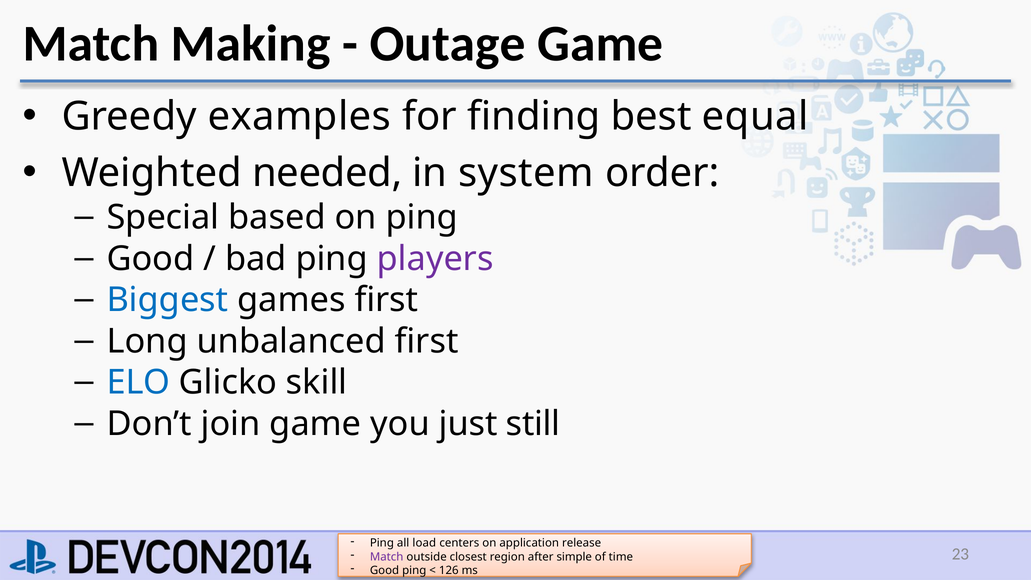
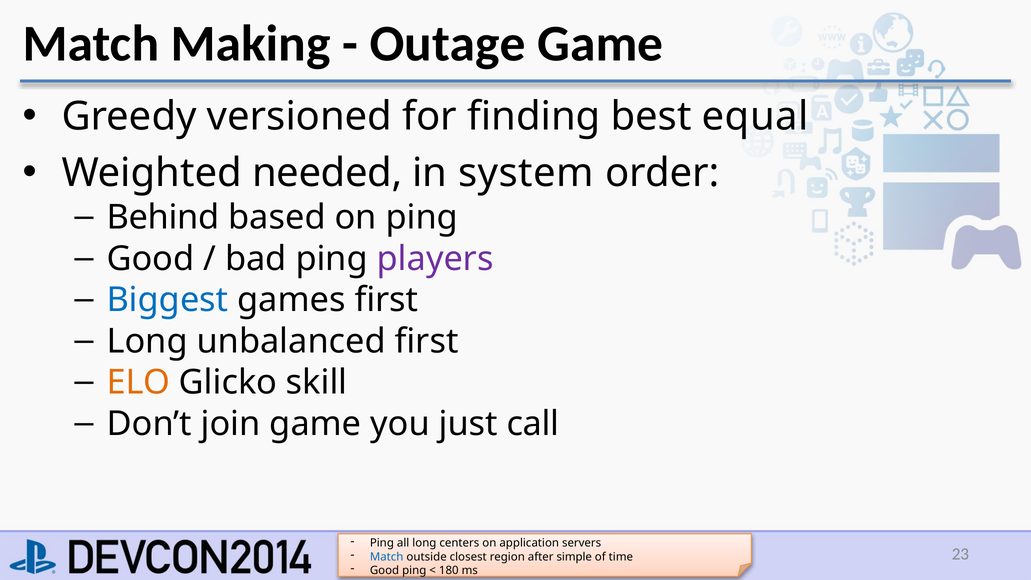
examples: examples -> versioned
Special: Special -> Behind
ELO colour: blue -> orange
still: still -> call
all load: load -> long
release: release -> servers
Match at (387, 557) colour: purple -> blue
126: 126 -> 180
